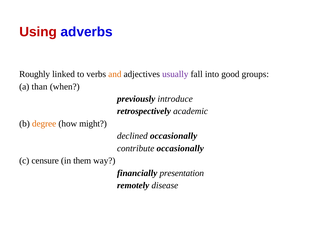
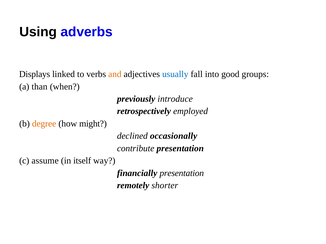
Using colour: red -> black
Roughly: Roughly -> Displays
usually colour: purple -> blue
academic: academic -> employed
contribute occasionally: occasionally -> presentation
censure: censure -> assume
them: them -> itself
disease: disease -> shorter
